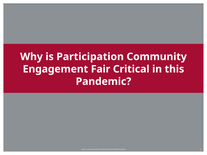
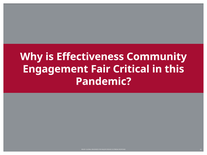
Participation: Participation -> Effectiveness
